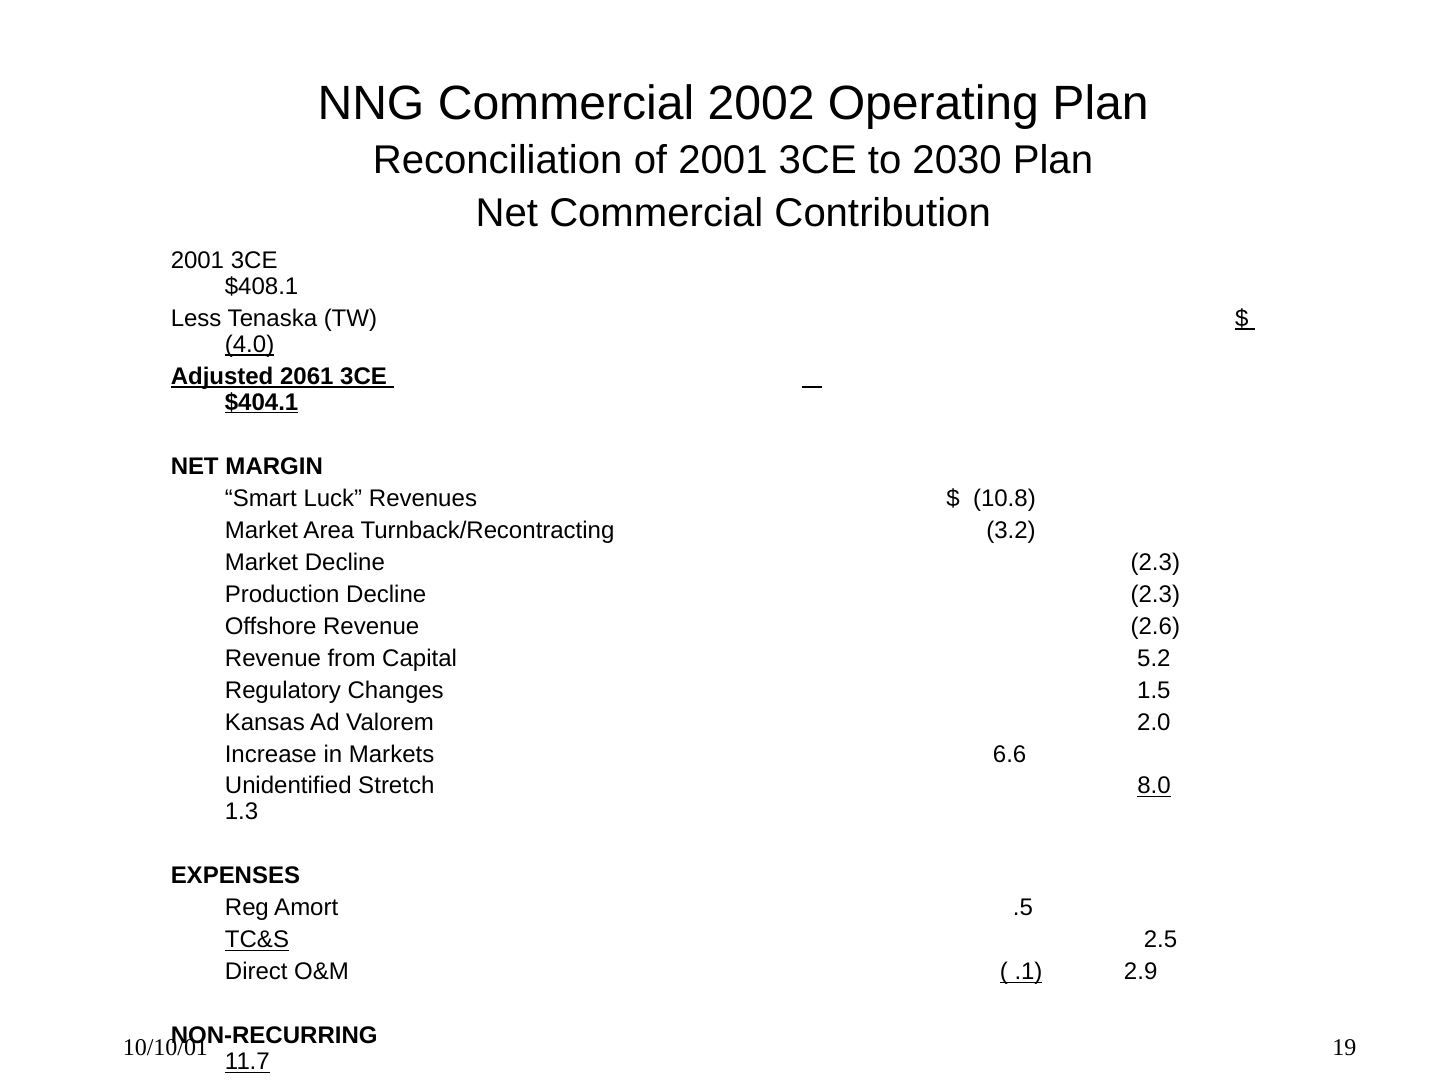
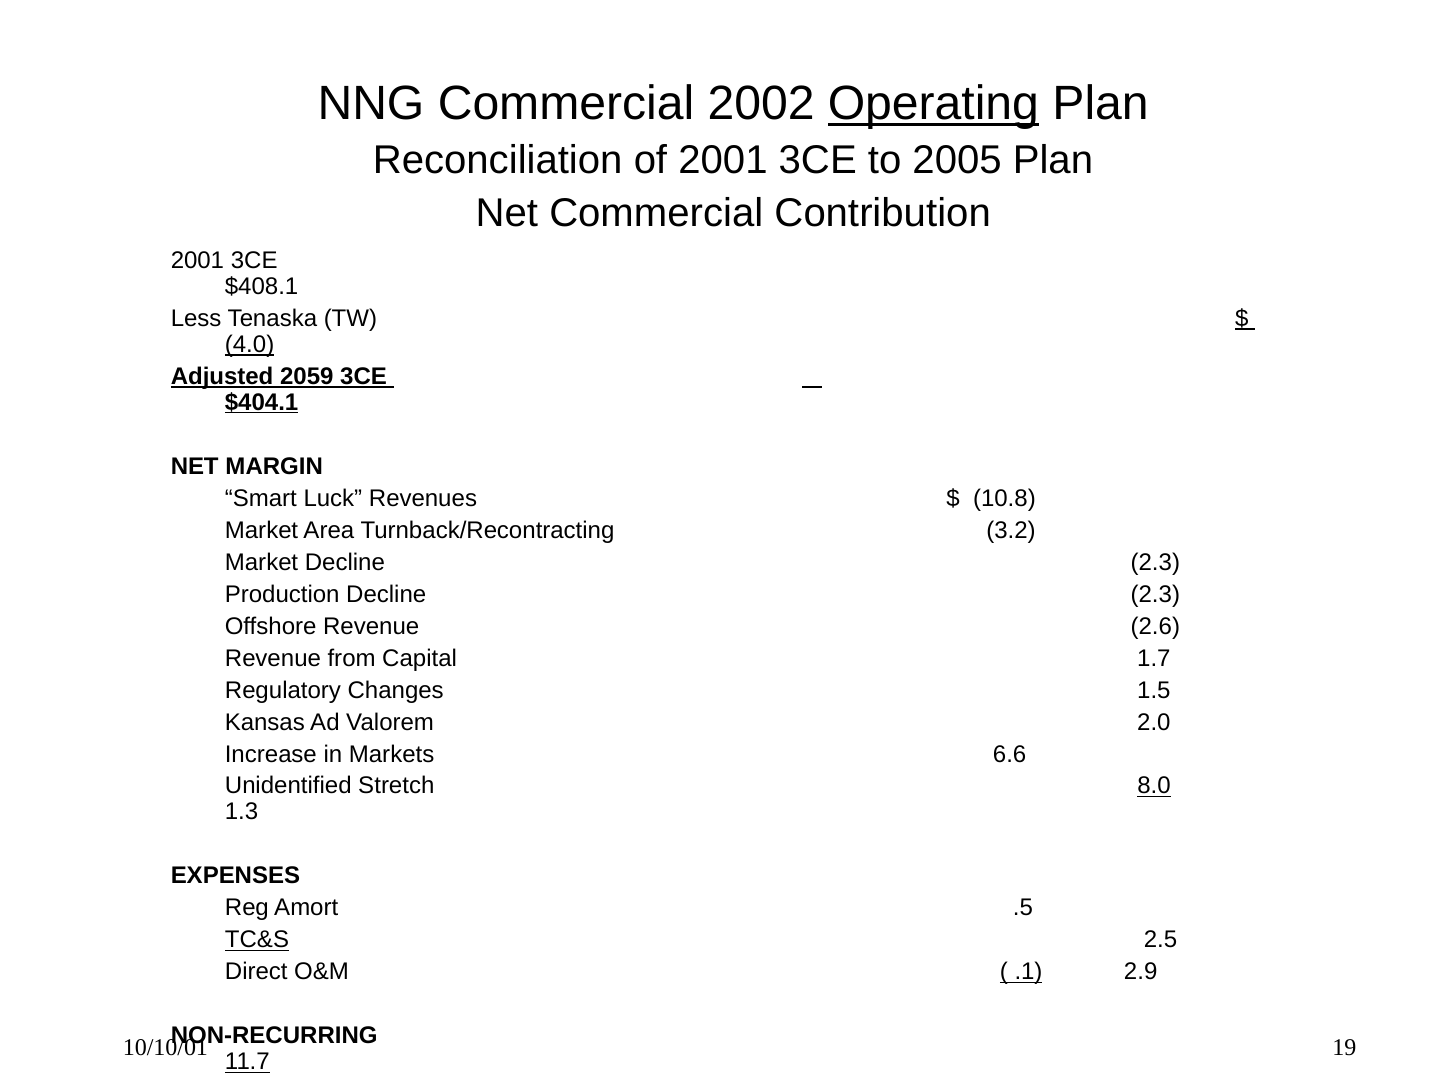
Operating underline: none -> present
2030: 2030 -> 2005
2061: 2061 -> 2059
5.2: 5.2 -> 1.7
